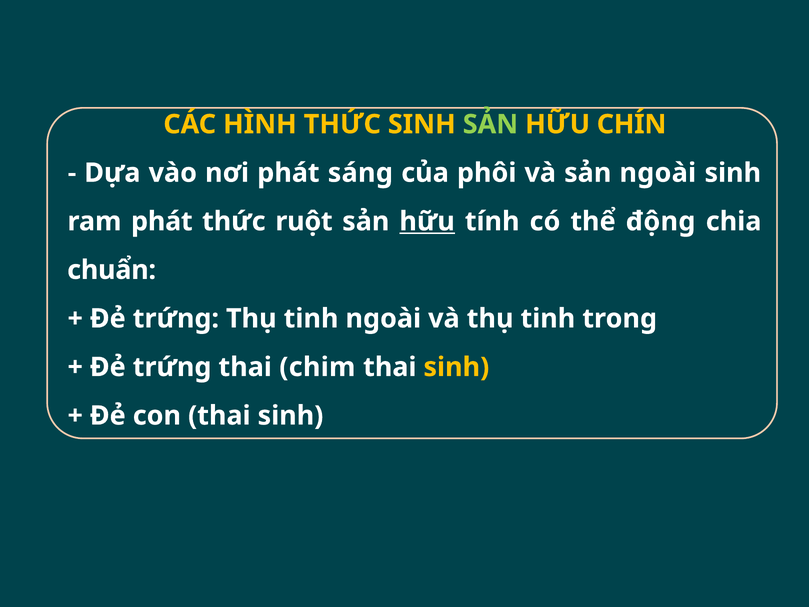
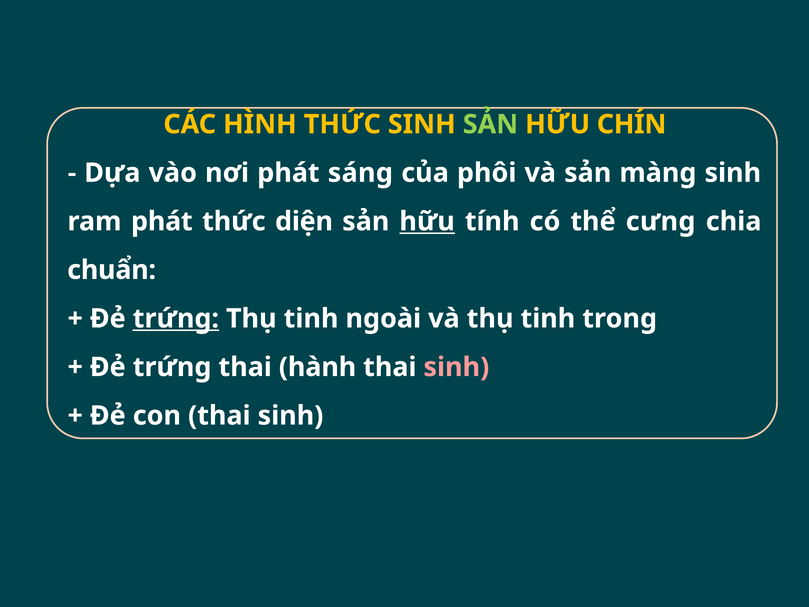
sản ngoài: ngoài -> màng
ruột: ruột -> diện
động: động -> cưng
trứng at (176, 318) underline: none -> present
chim: chim -> hành
sinh at (456, 367) colour: yellow -> pink
